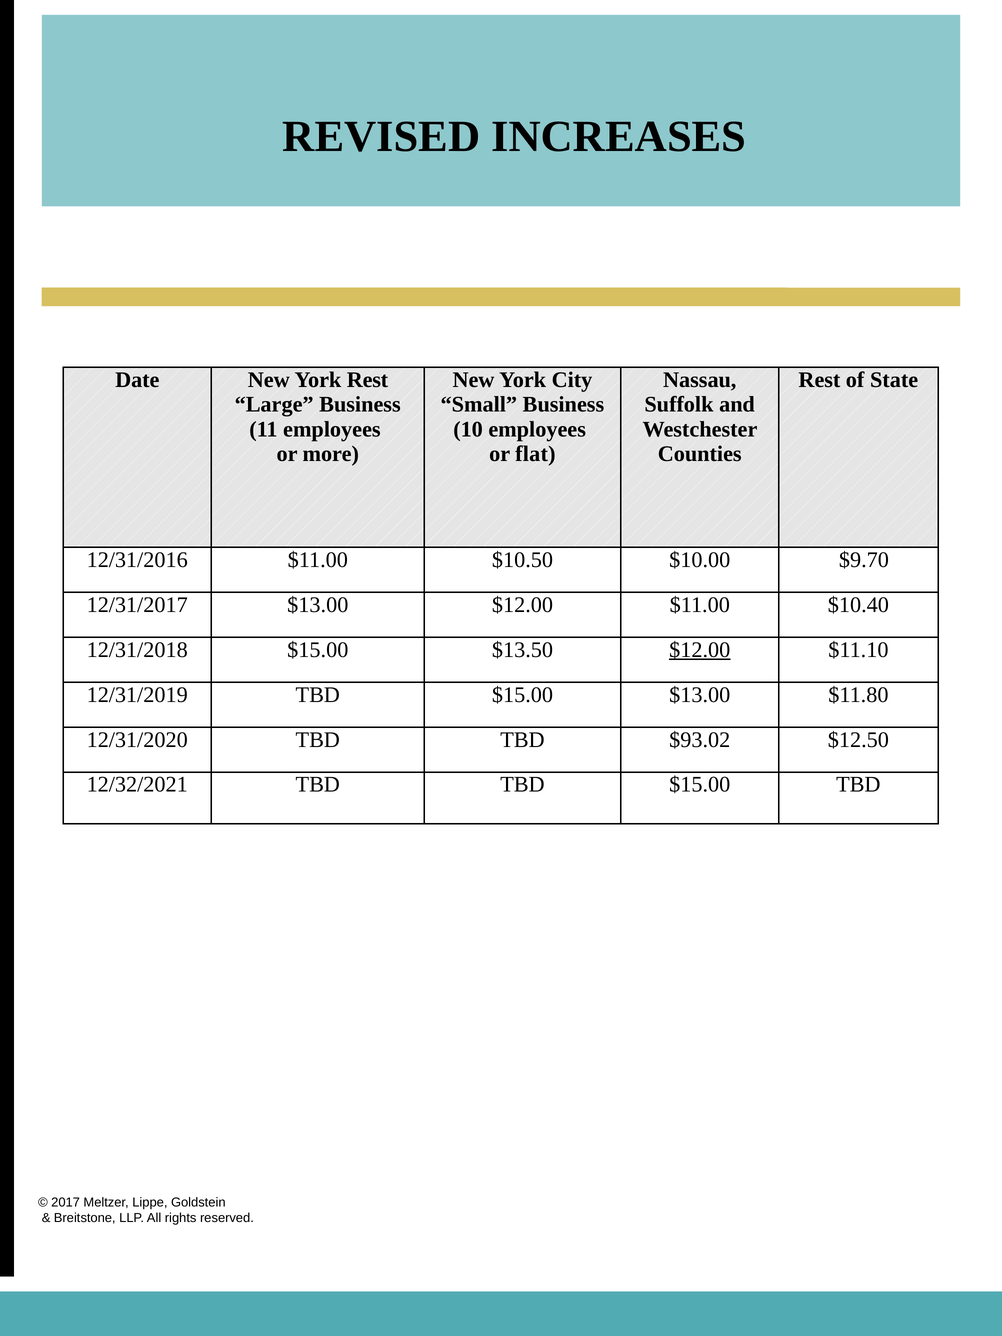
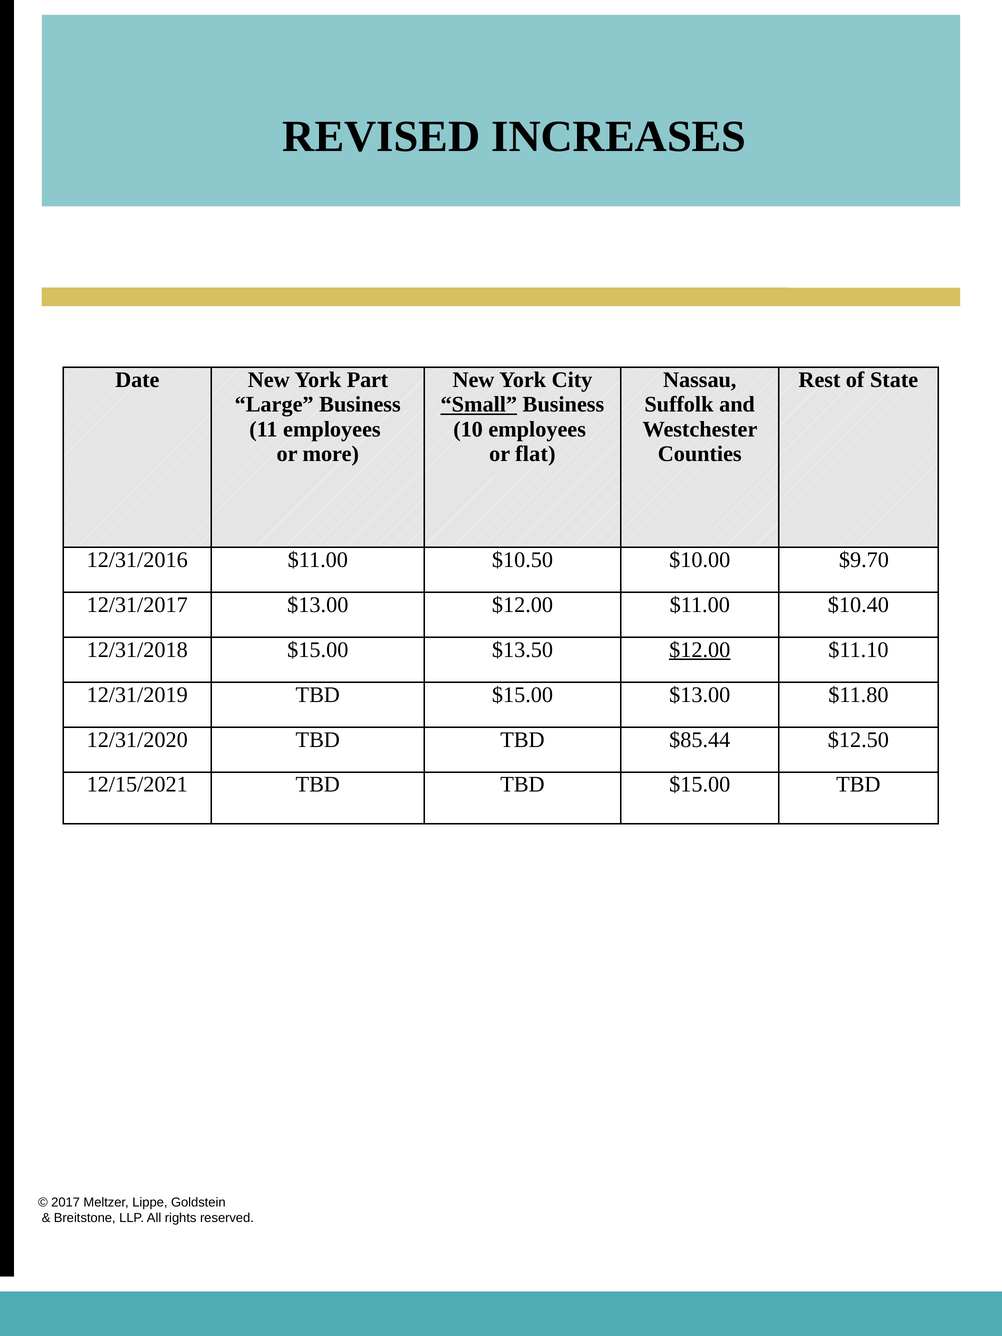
York Rest: Rest -> Part
Small underline: none -> present
$93.02: $93.02 -> $85.44
12/32/2021: 12/32/2021 -> 12/15/2021
